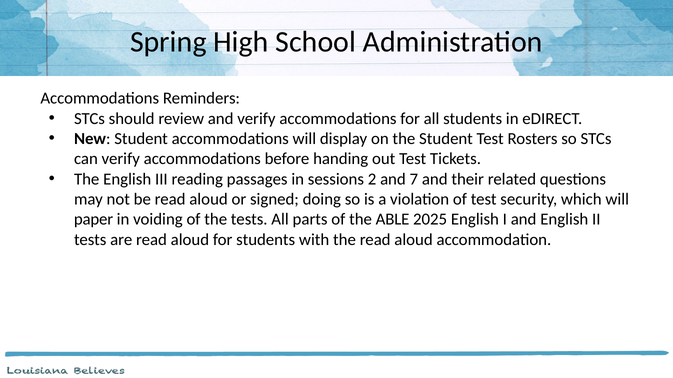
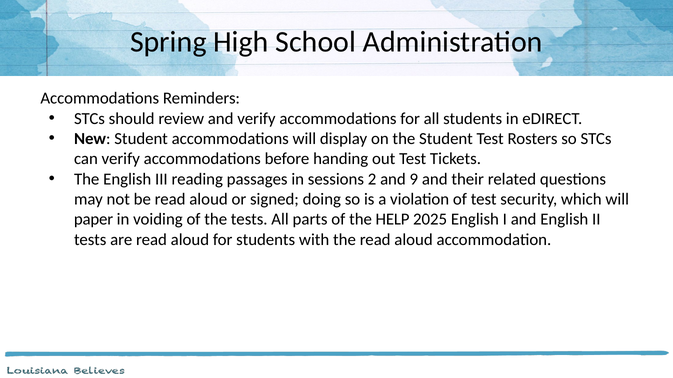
7: 7 -> 9
ABLE: ABLE -> HELP
